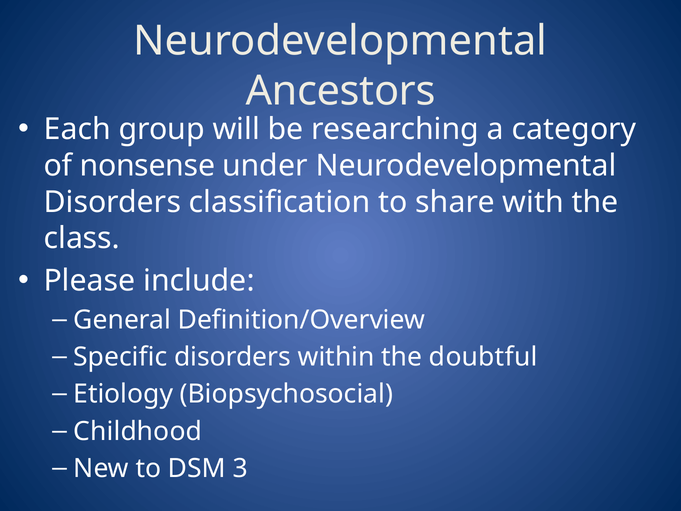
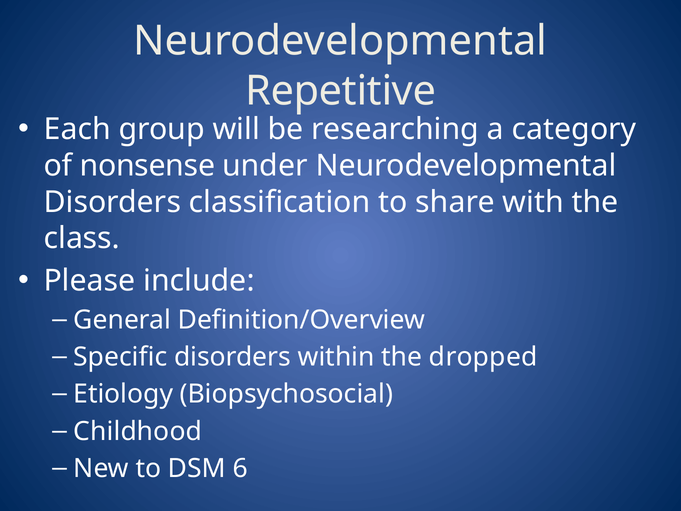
Ancestors: Ancestors -> Repetitive
doubtful: doubtful -> dropped
3: 3 -> 6
